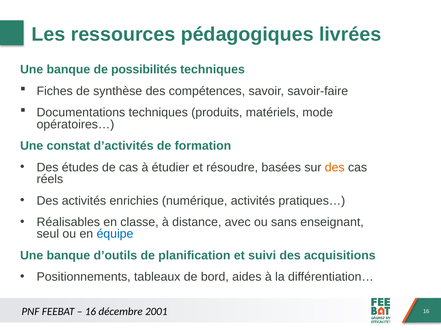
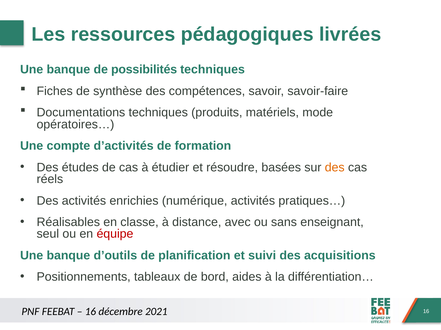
constat: constat -> compte
équipe colour: blue -> red
2001: 2001 -> 2021
